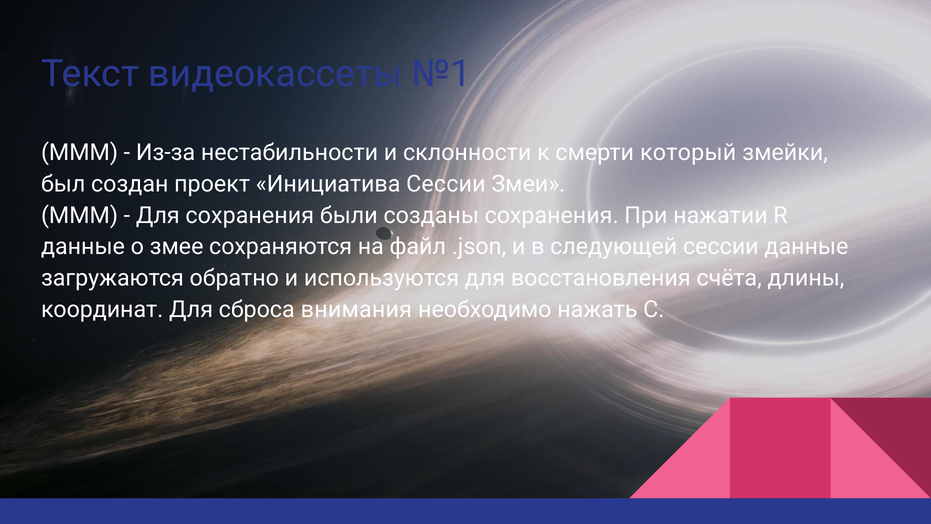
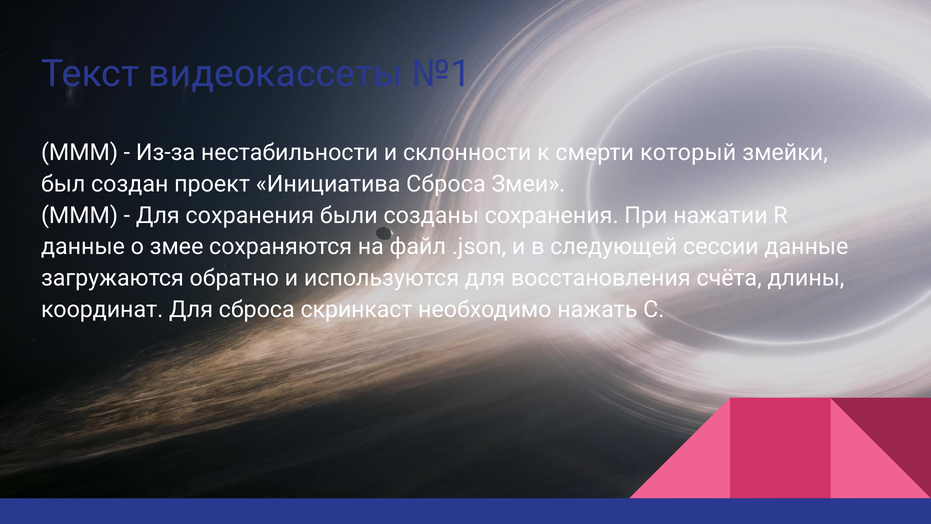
Инициатива Сессии: Сессии -> Сброса
внимания: внимания -> скринкаст
